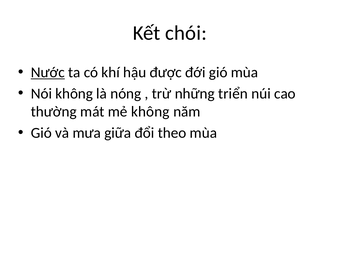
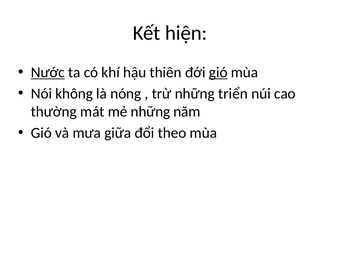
chói: chói -> hiện
được: được -> thiên
gió at (218, 72) underline: none -> present
mẻ không: không -> những
